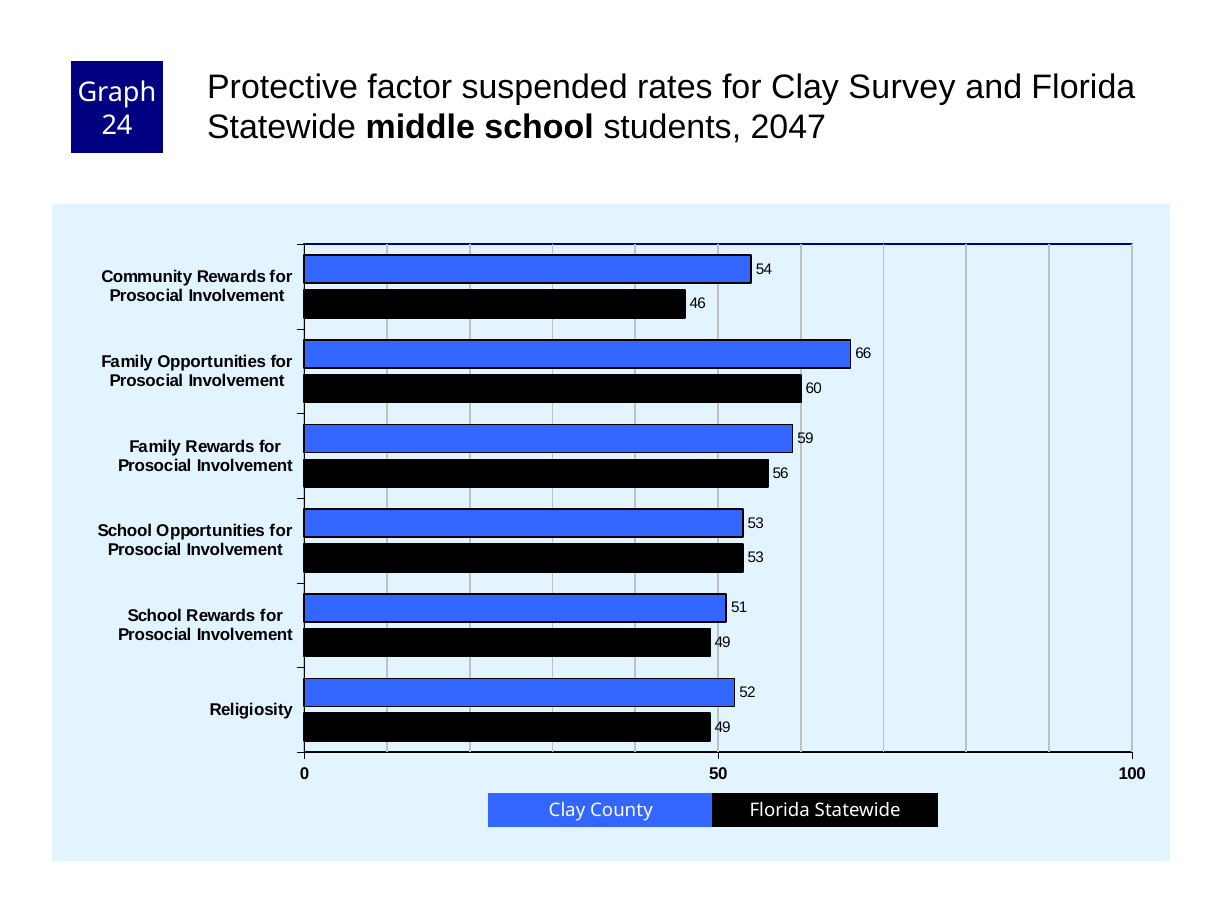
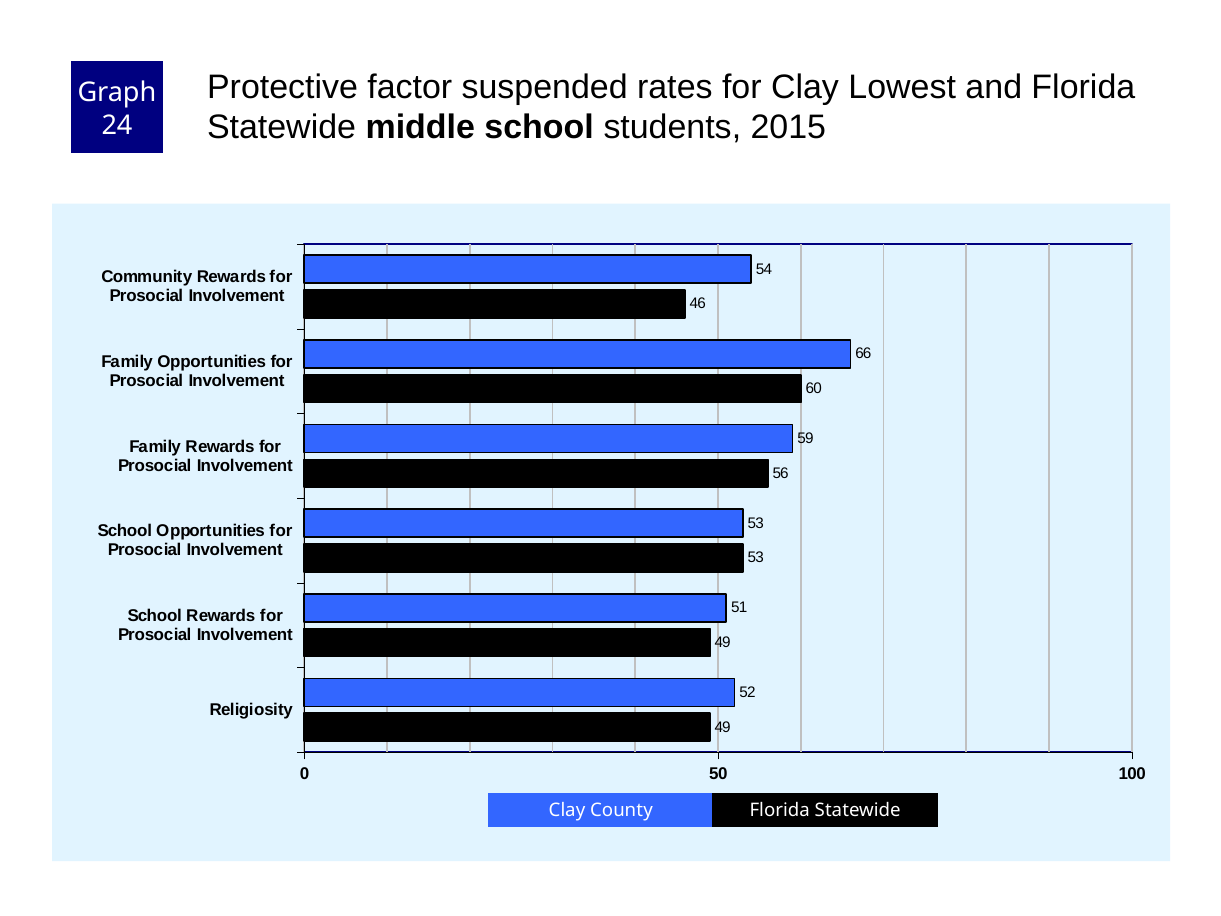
Survey: Survey -> Lowest
2047: 2047 -> 2015
